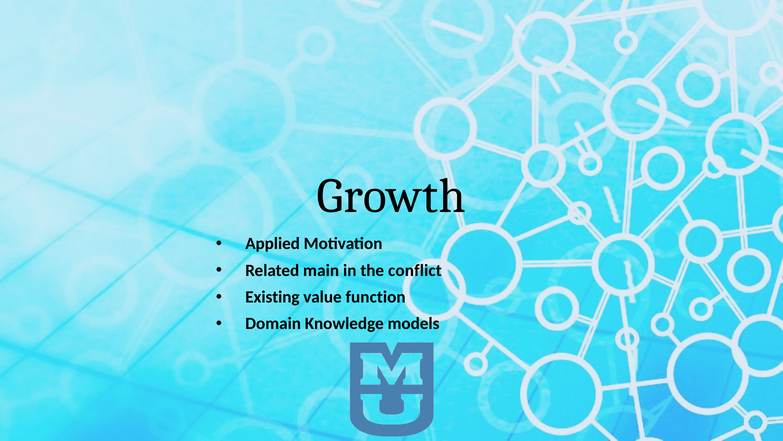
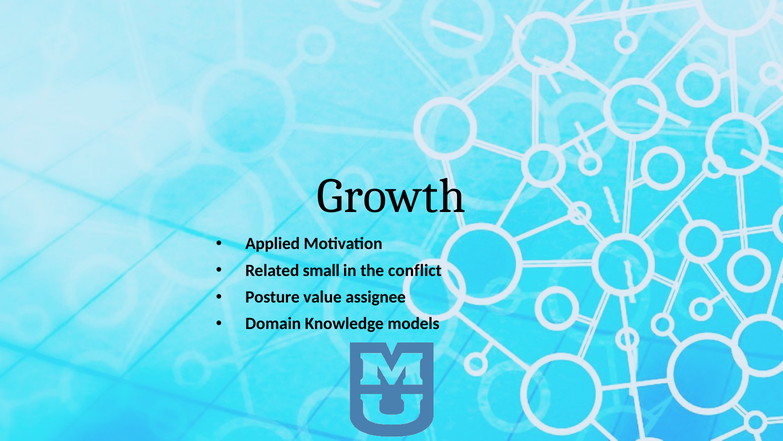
main: main -> small
Existing: Existing -> Posture
function: function -> assignee
